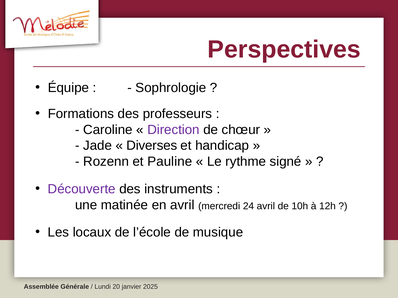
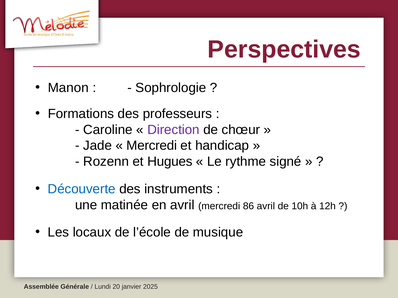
Équipe: Équipe -> Manon
Diverses at (152, 146): Diverses -> Mercredi
Pauline: Pauline -> Hugues
Découverte colour: purple -> blue
24: 24 -> 86
